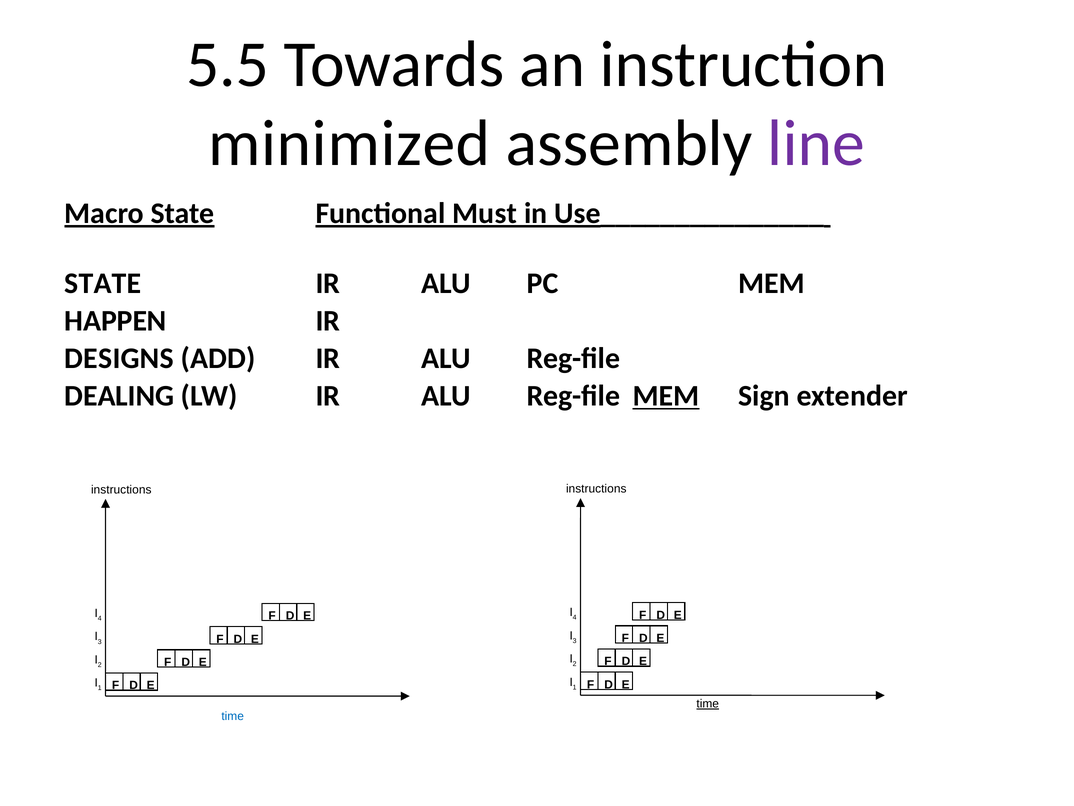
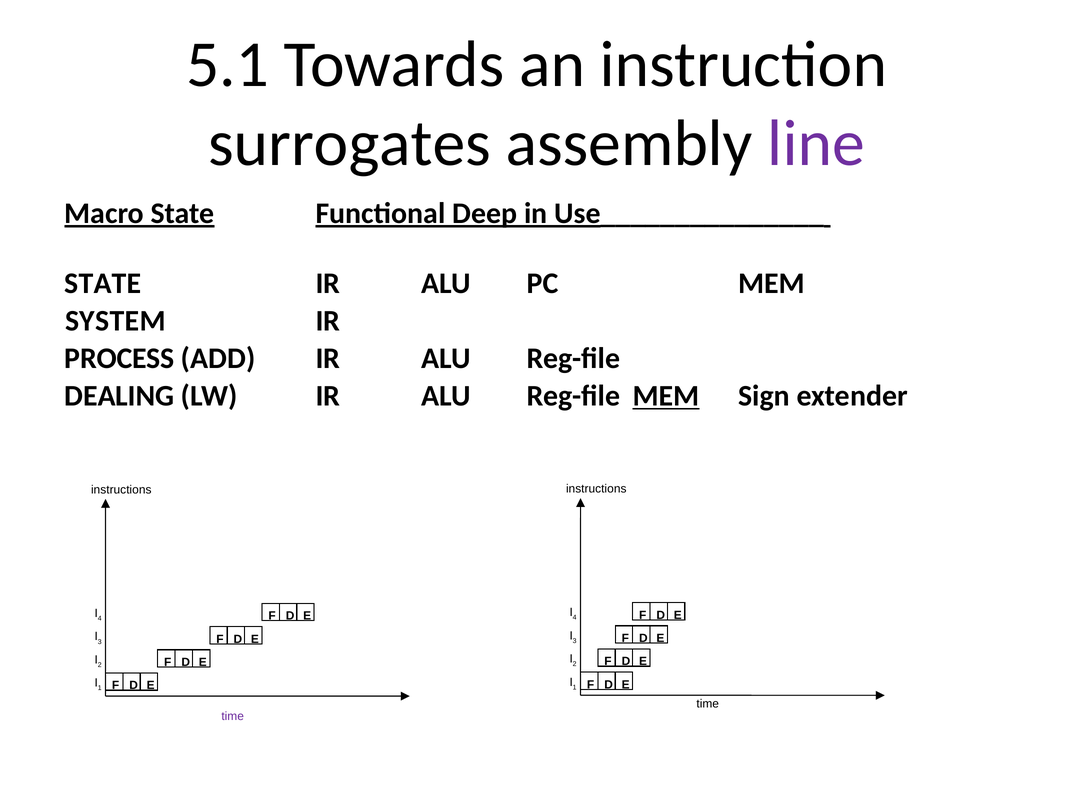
5.5: 5.5 -> 5.1
minimized: minimized -> surrogates
Must: Must -> Deep
HAPPEN: HAPPEN -> SYSTEM
DESIGNS: DESIGNS -> PROCESS
time at (708, 703) underline: present -> none
time at (233, 716) colour: blue -> purple
